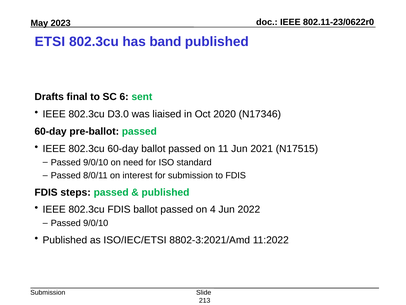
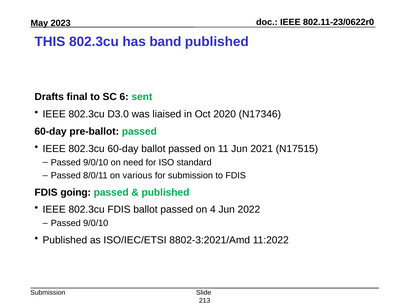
ETSI: ETSI -> THIS
interest: interest -> various
steps: steps -> going
